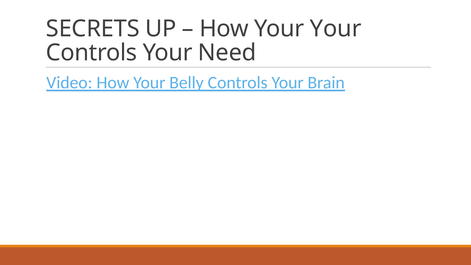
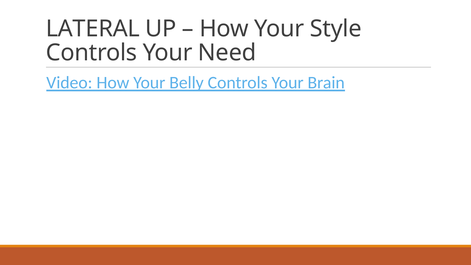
SECRETS: SECRETS -> LATERAL
Your Your: Your -> Style
